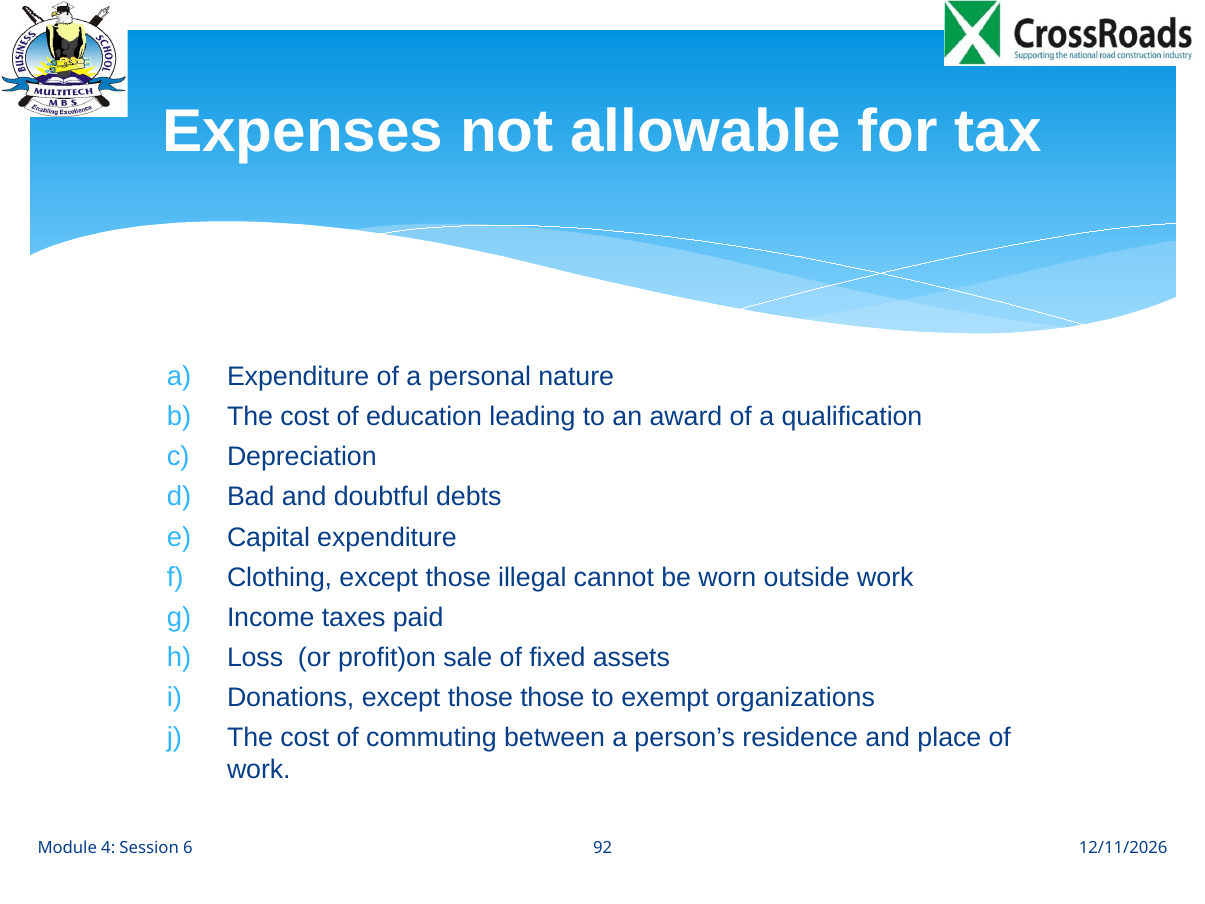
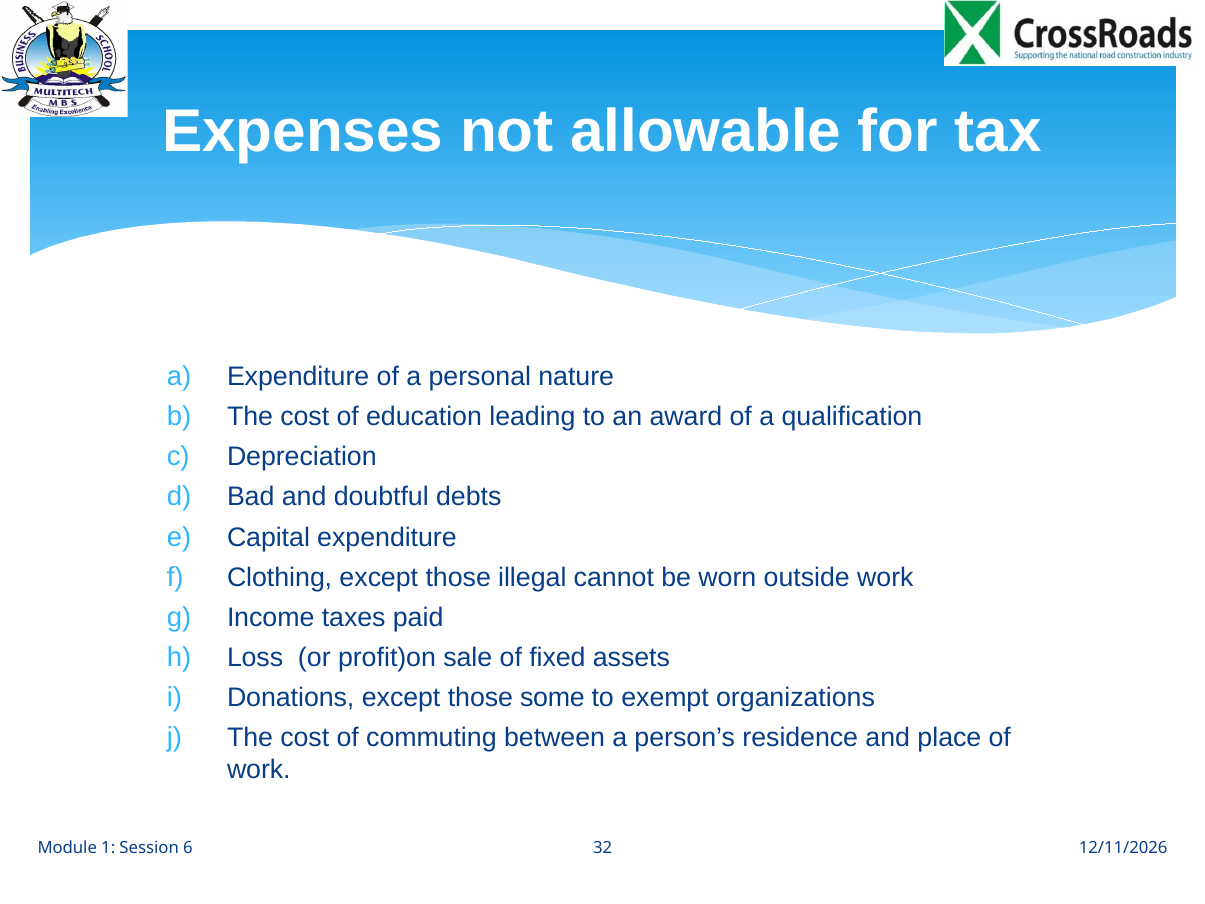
those those: those -> some
4: 4 -> 1
92: 92 -> 32
